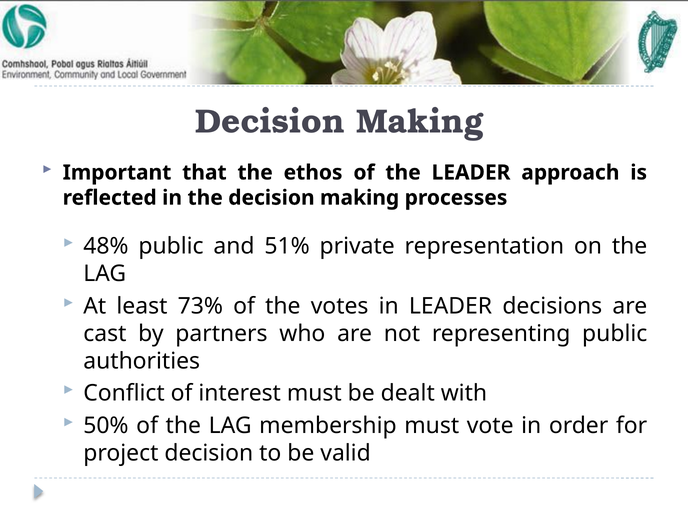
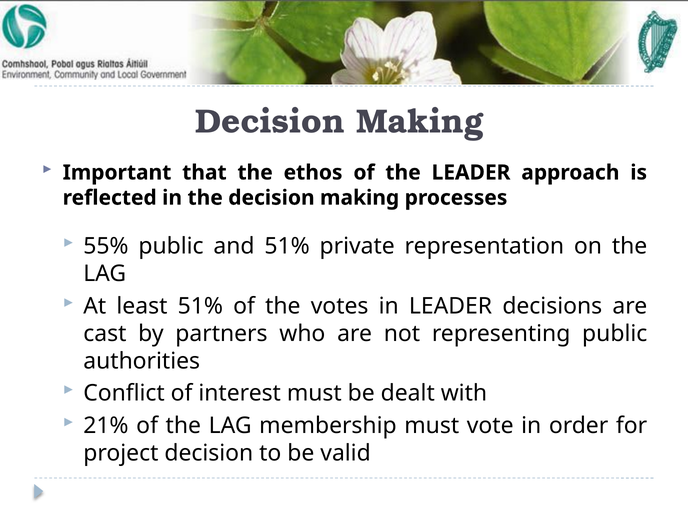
48%: 48% -> 55%
least 73%: 73% -> 51%
50%: 50% -> 21%
